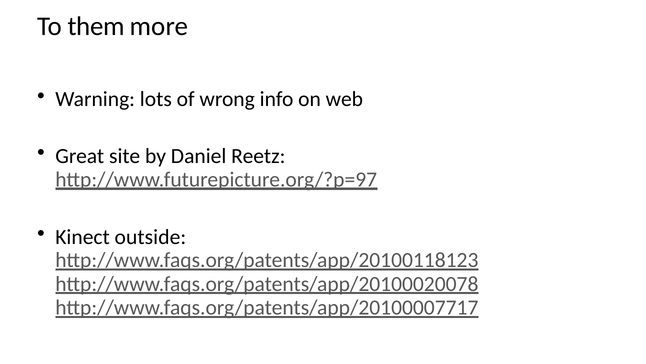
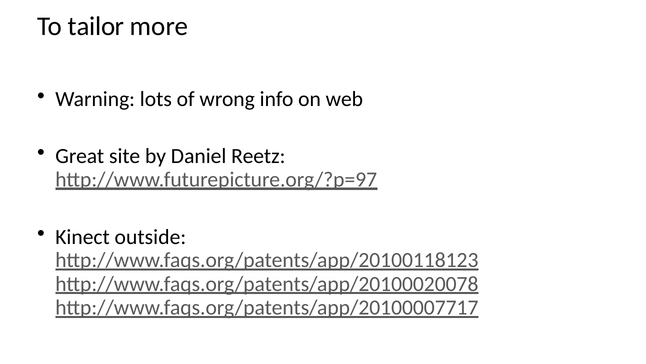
them: them -> tailor
